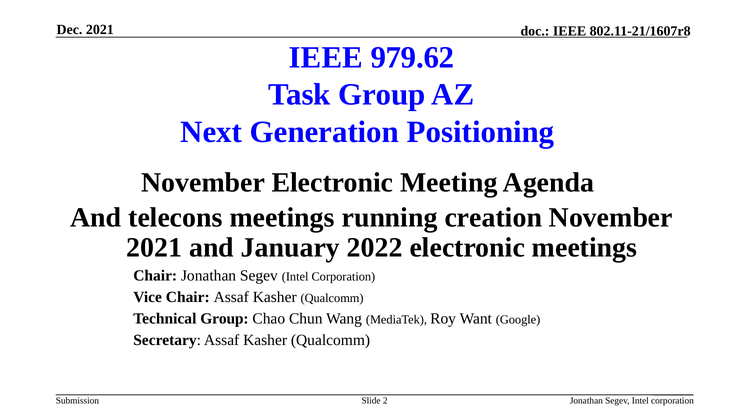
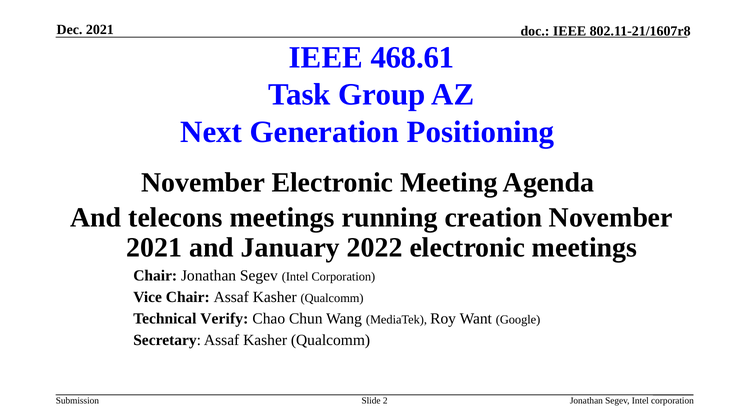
979.62: 979.62 -> 468.61
Technical Group: Group -> Verify
